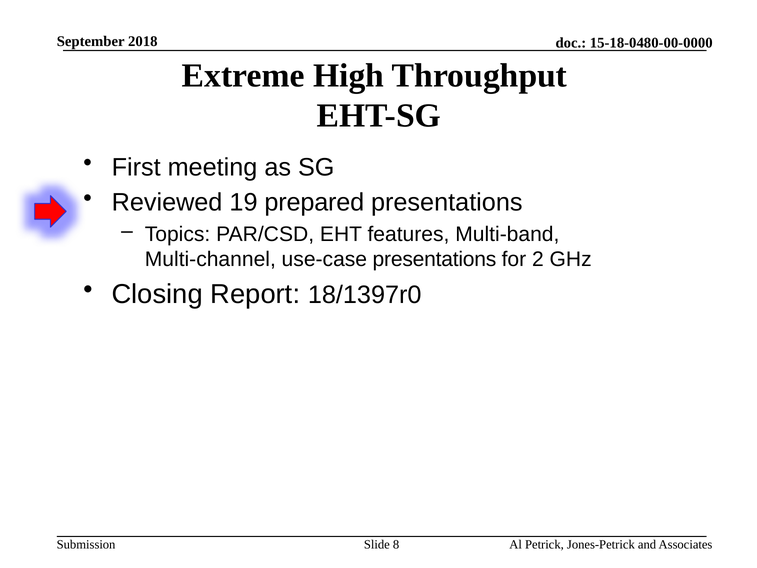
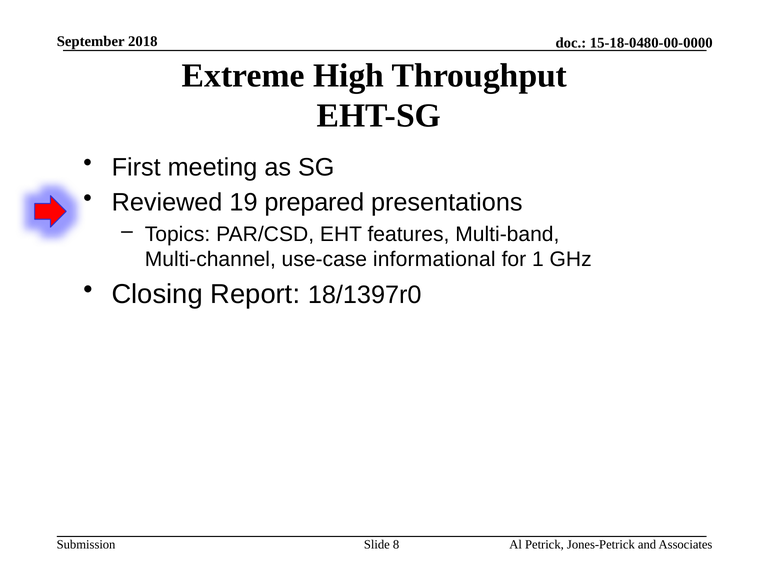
use-case presentations: presentations -> informational
2: 2 -> 1
